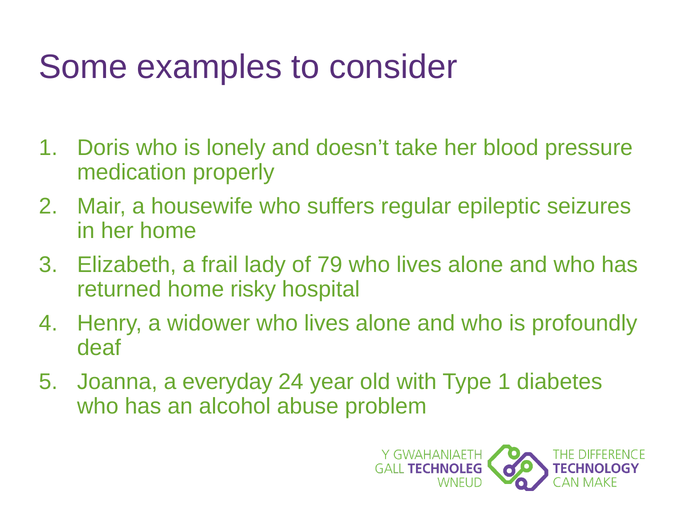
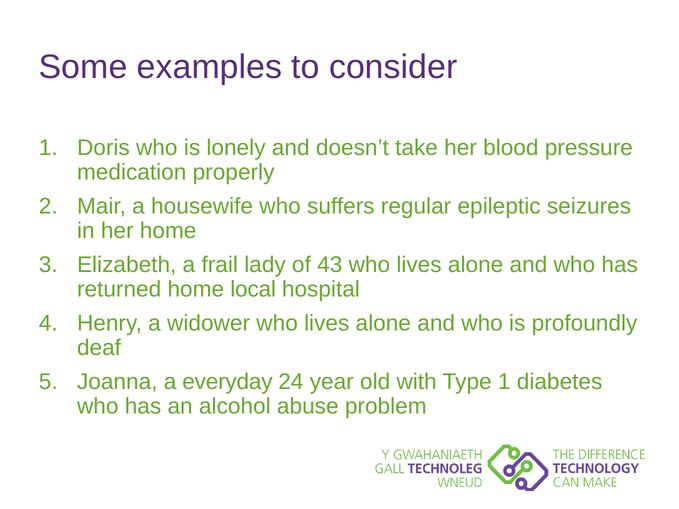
79: 79 -> 43
risky: risky -> local
